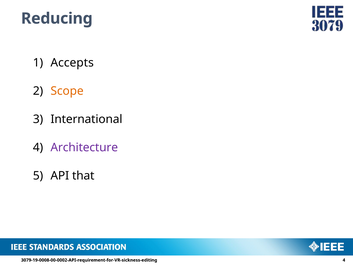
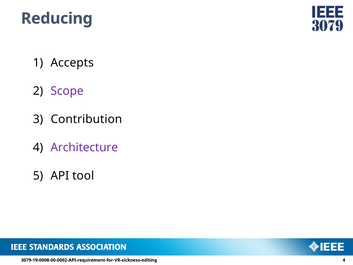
Scope colour: orange -> purple
International: International -> Contribution
that: that -> tool
